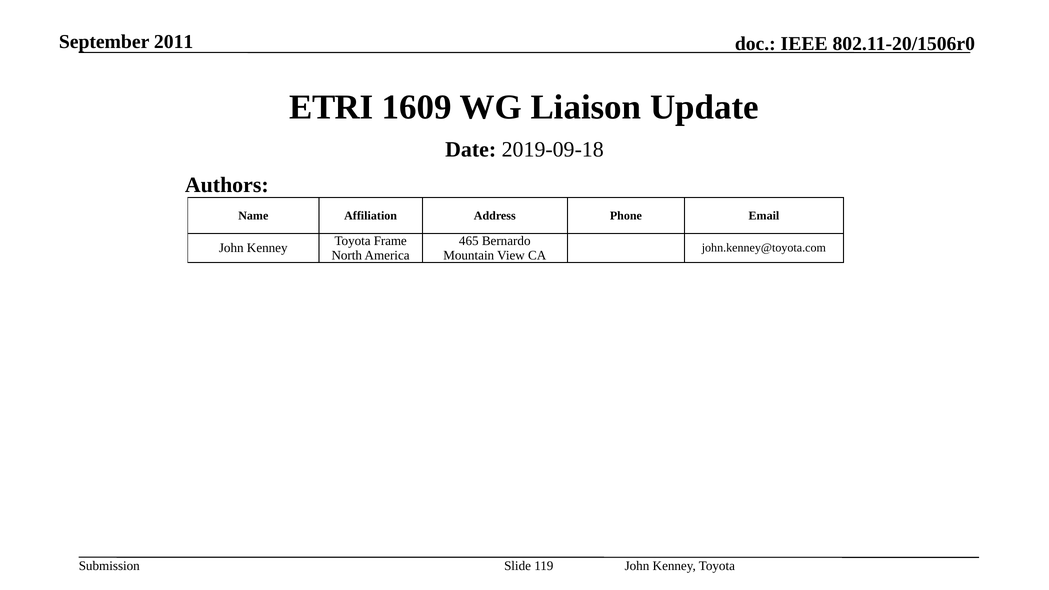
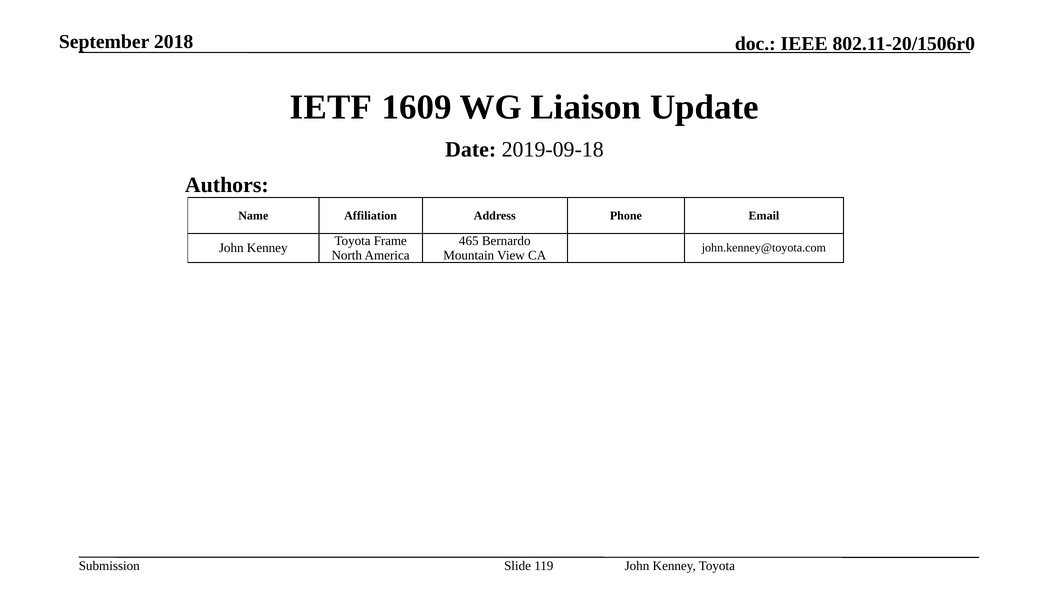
2011: 2011 -> 2018
ETRI: ETRI -> IETF
